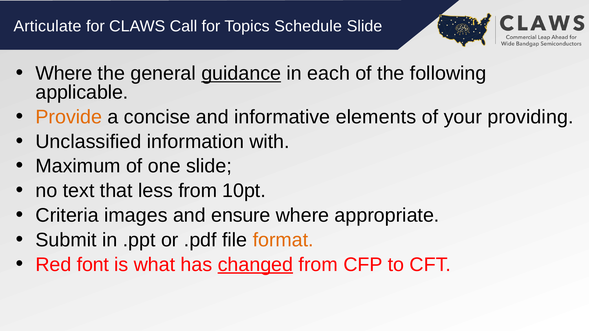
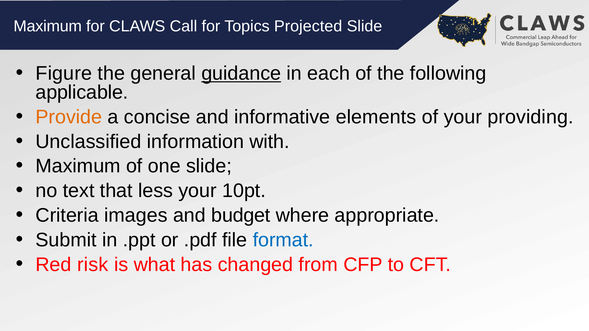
Articulate at (47, 26): Articulate -> Maximum
Schedule: Schedule -> Projected
Where at (64, 73): Where -> Figure
less from: from -> your
ensure: ensure -> budget
format colour: orange -> blue
font: font -> risk
changed underline: present -> none
